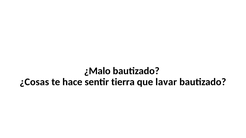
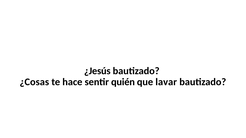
¿Malo: ¿Malo -> ¿Jesús
tierra: tierra -> quién
